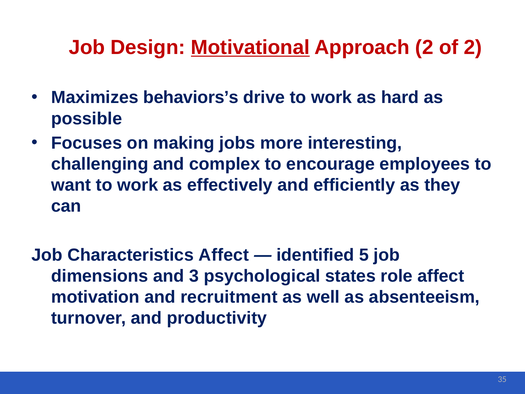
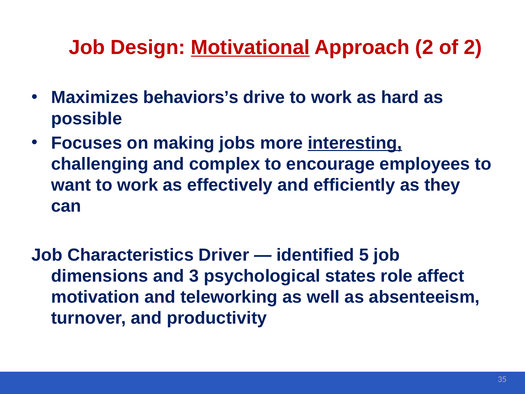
interesting underline: none -> present
Characteristics Affect: Affect -> Driver
recruitment: recruitment -> teleworking
